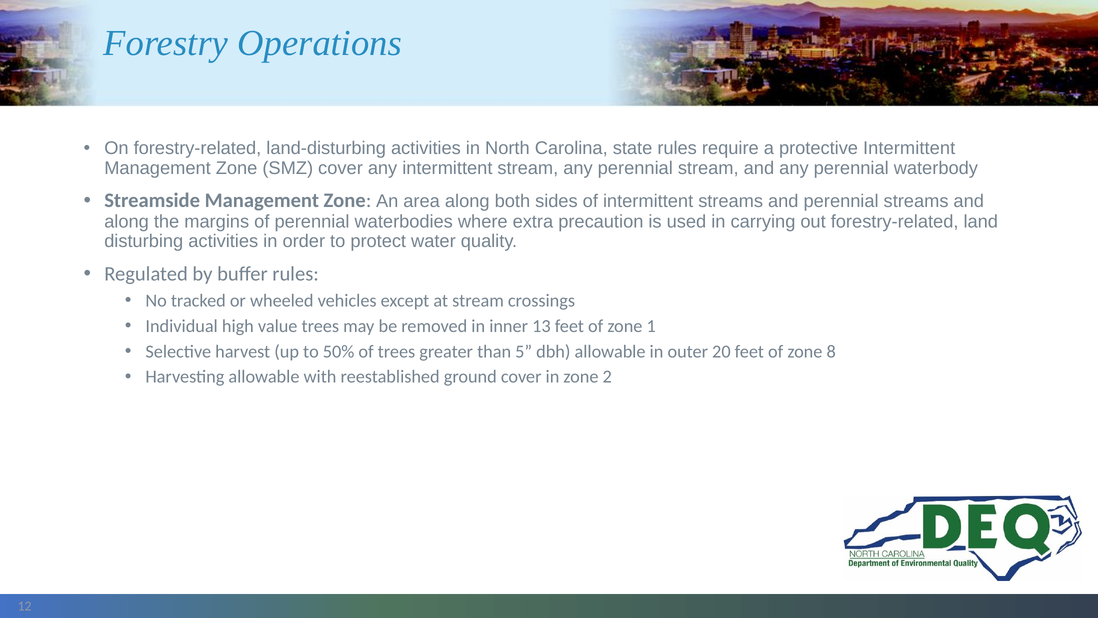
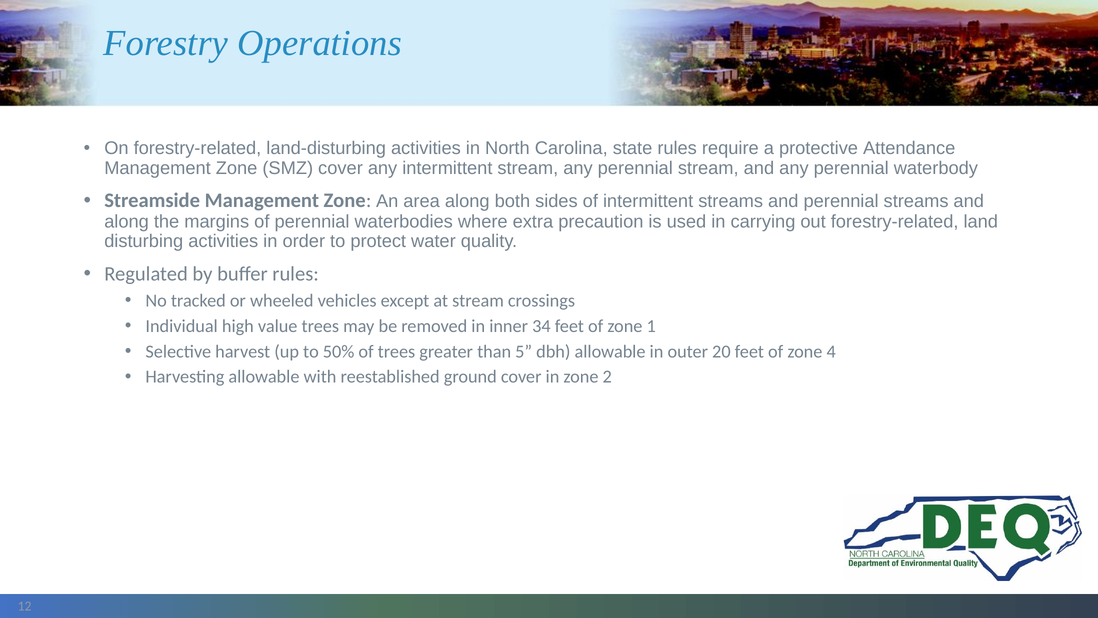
protective Intermittent: Intermittent -> Attendance
13: 13 -> 34
8: 8 -> 4
